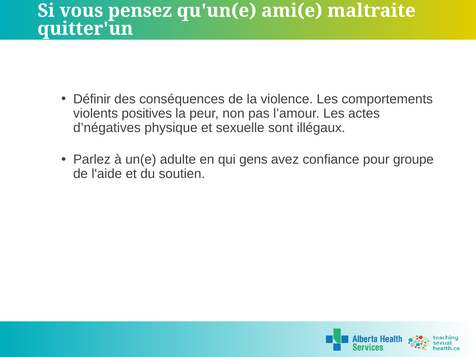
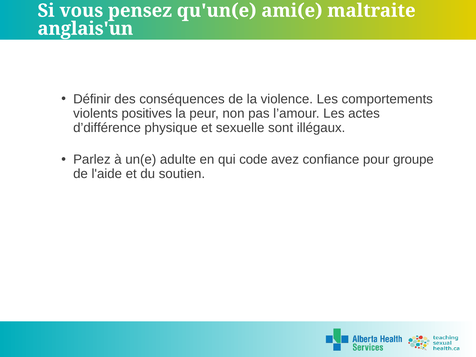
quitter'un: quitter'un -> anglais'un
d’négatives: d’négatives -> d’différence
gens: gens -> code
